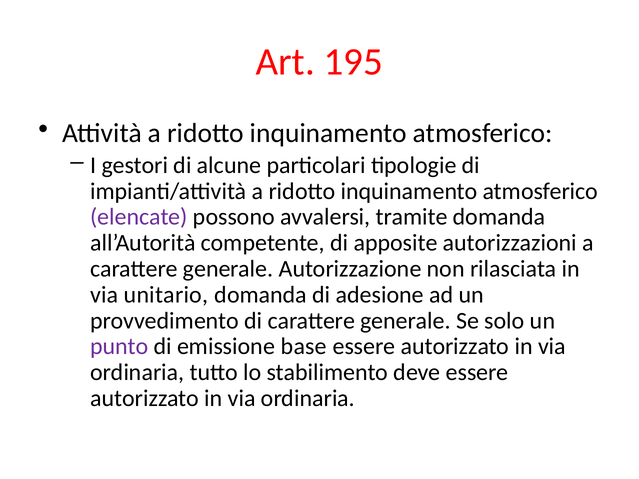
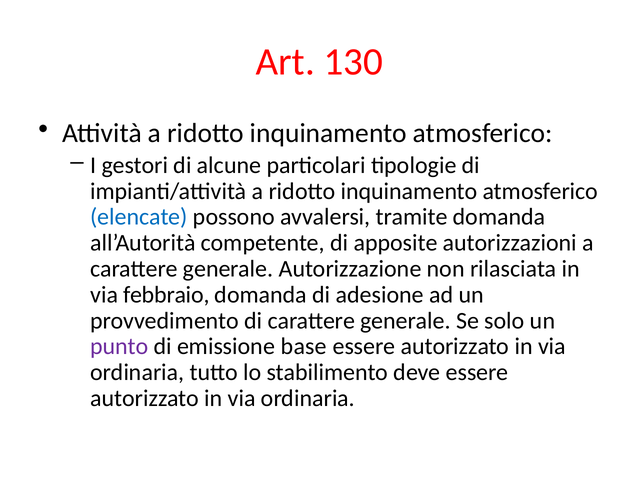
195: 195 -> 130
elencate colour: purple -> blue
unitario: unitario -> febbraio
